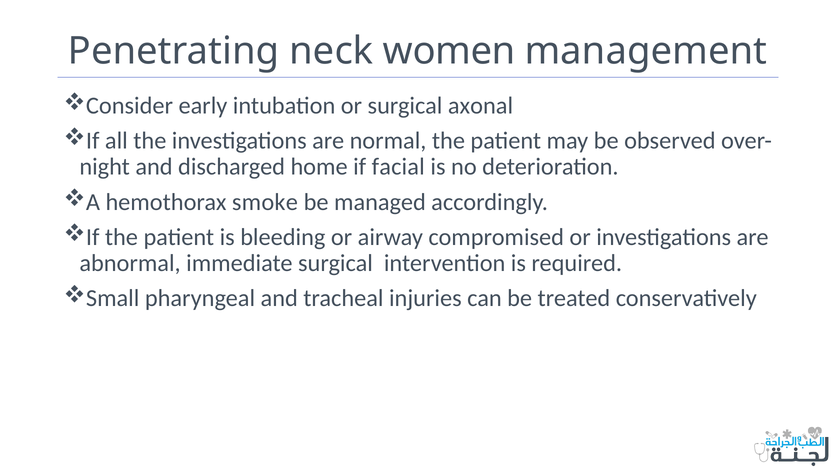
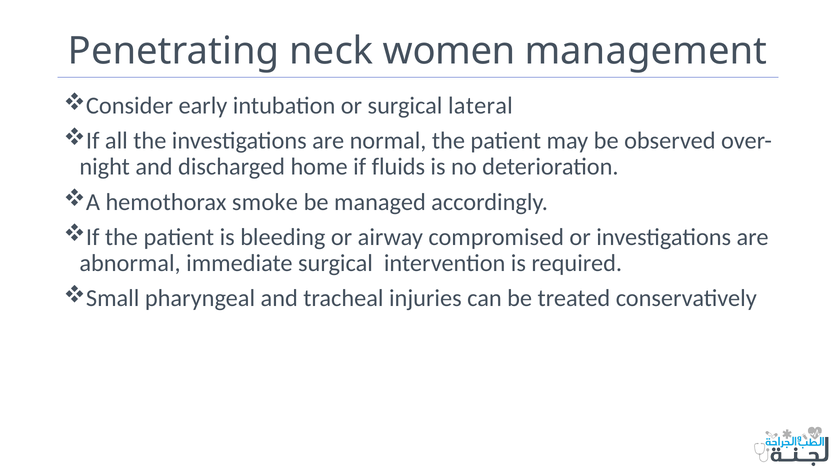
axonal: axonal -> lateral
facial: facial -> fluids
